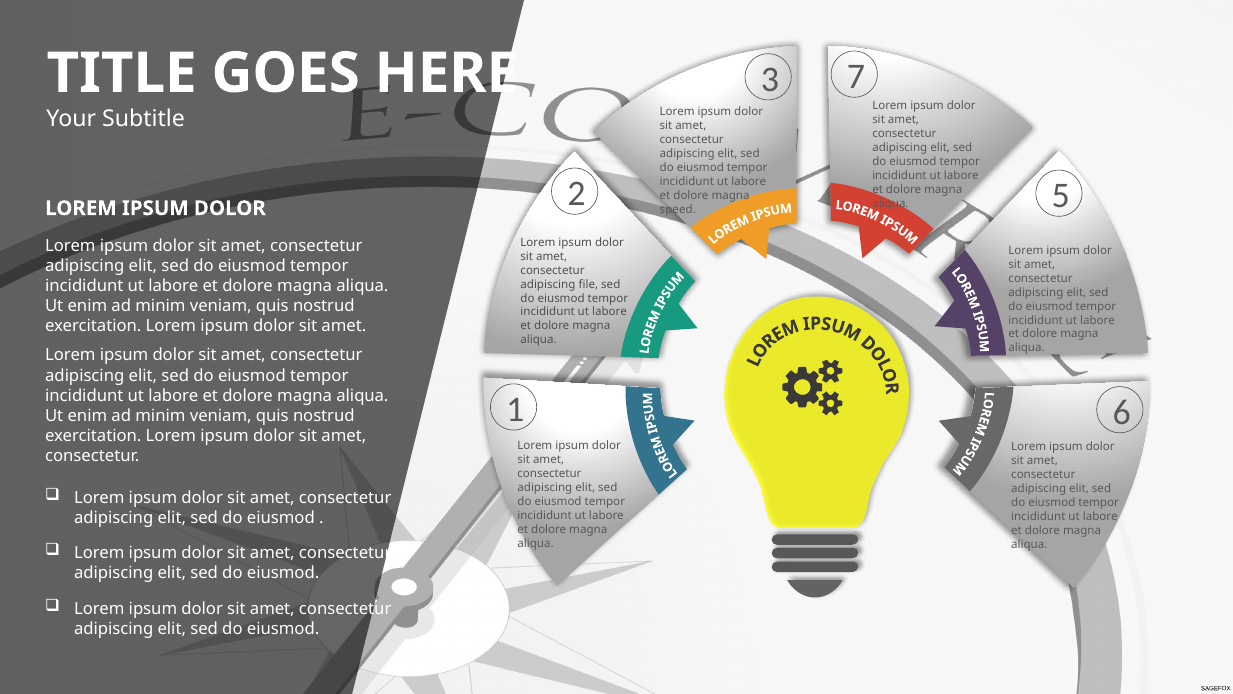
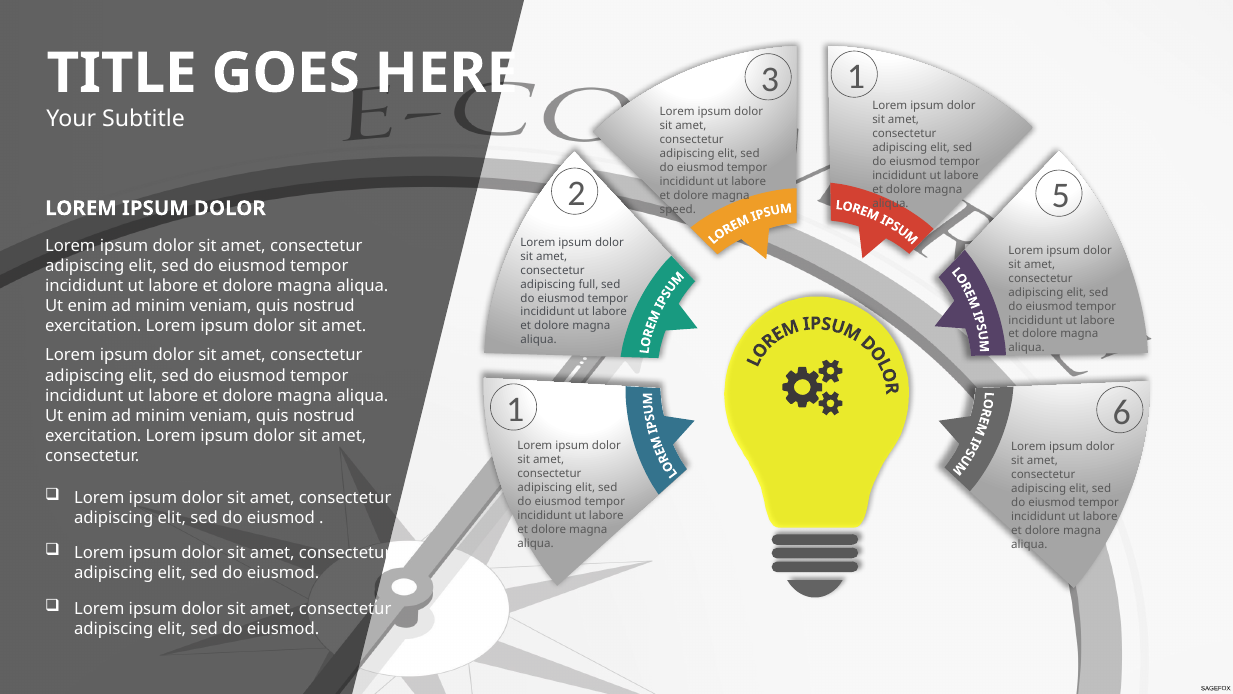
7 at (856, 77): 7 -> 1
file: file -> full
